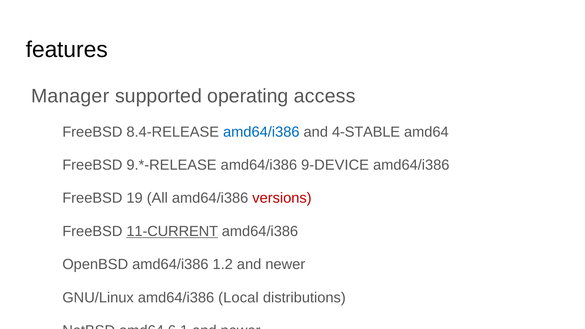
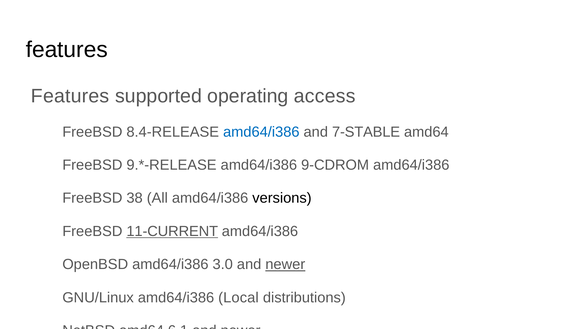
Manager at (70, 96): Manager -> Features
4-STABLE: 4-STABLE -> 7-STABLE
9-DEVICE: 9-DEVICE -> 9-CDROM
19: 19 -> 38
versions colour: red -> black
1.2: 1.2 -> 3.0
newer at (285, 265) underline: none -> present
